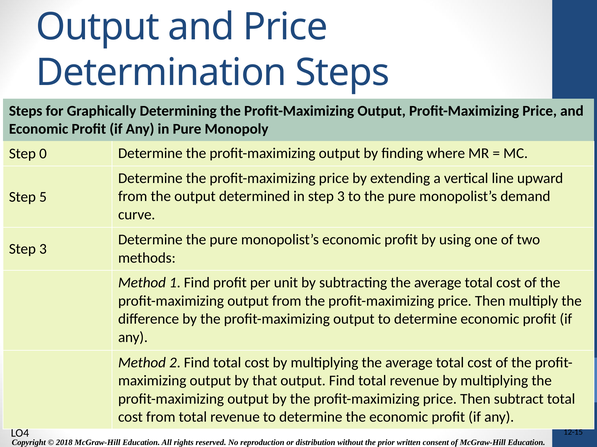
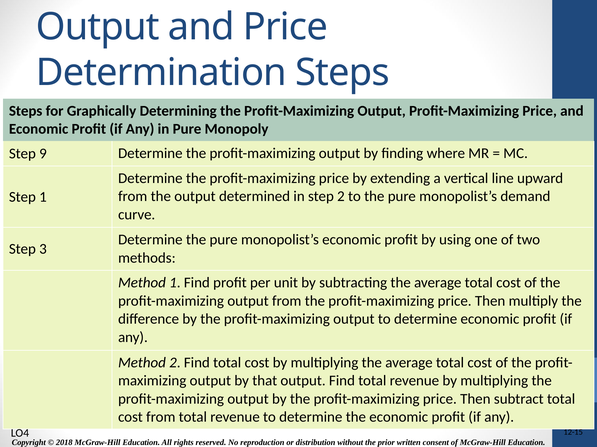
0: 0 -> 9
in step 3: 3 -> 2
Step 5: 5 -> 1
